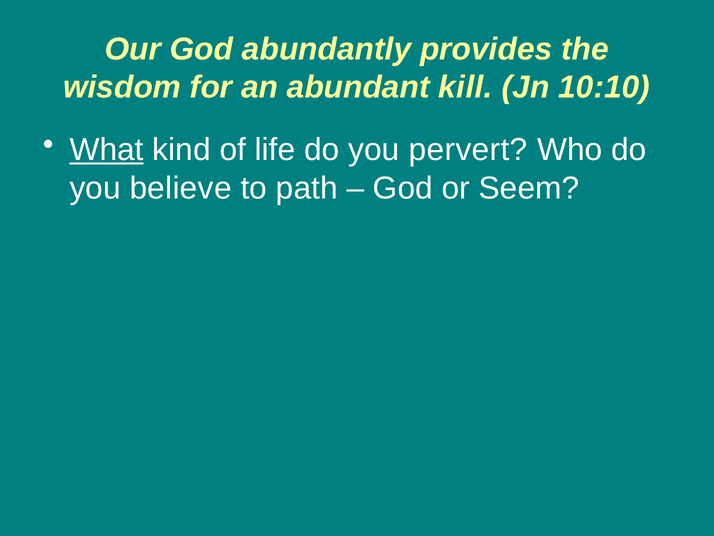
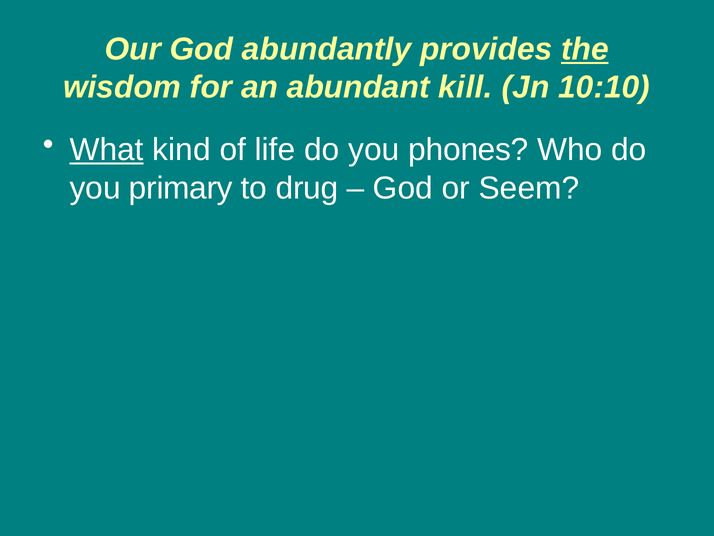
the underline: none -> present
pervert: pervert -> phones
believe: believe -> primary
path: path -> drug
